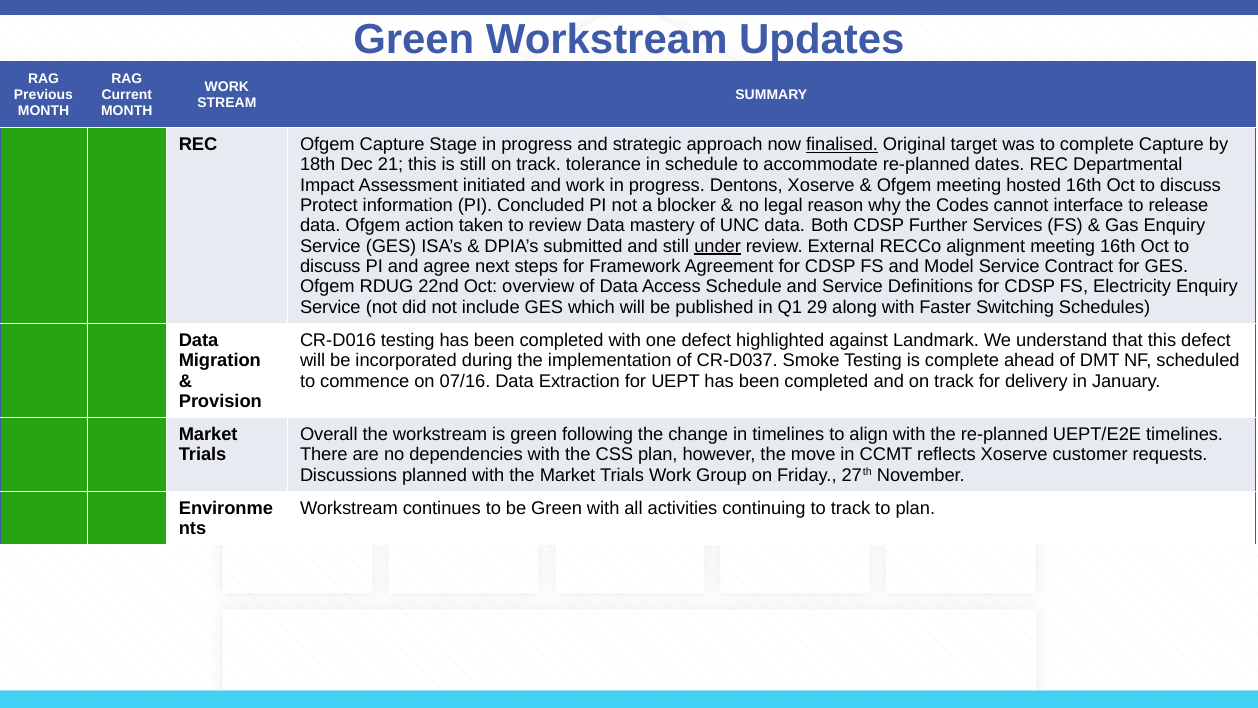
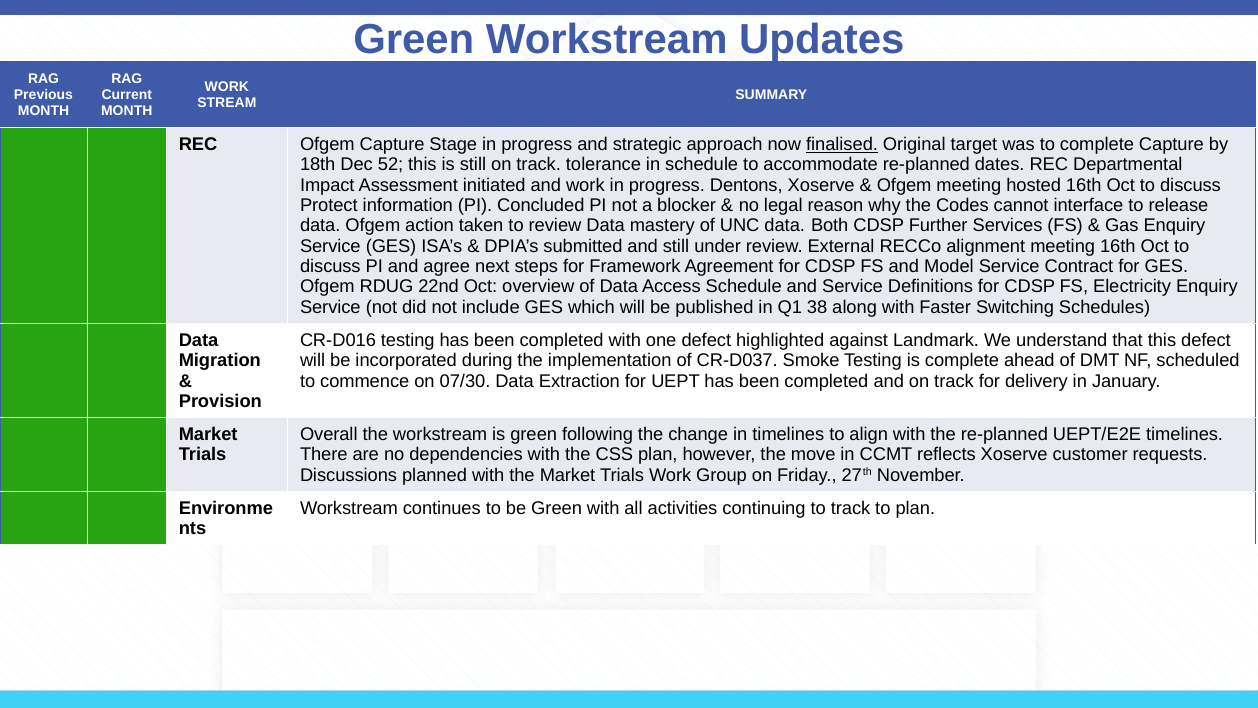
21: 21 -> 52
under underline: present -> none
29: 29 -> 38
07/16: 07/16 -> 07/30
